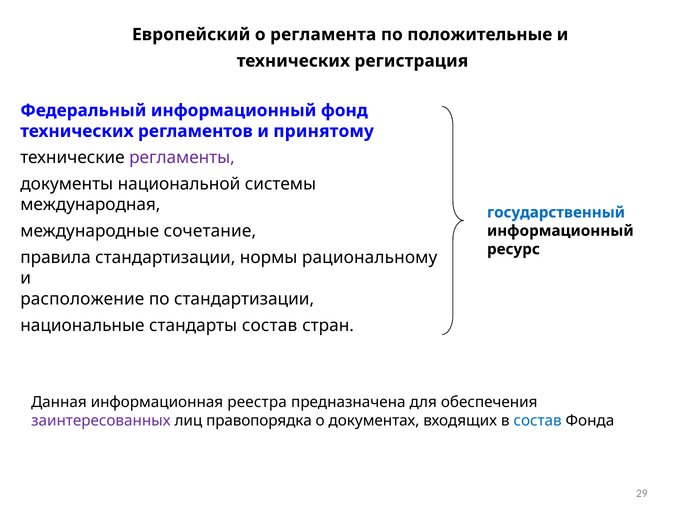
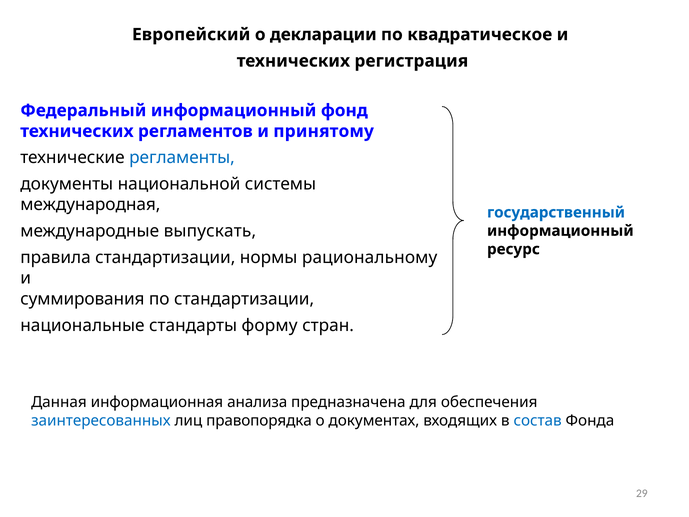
регламента: регламента -> декларации
положительные: положительные -> квадратическое
регламенты colour: purple -> blue
сочетание: сочетание -> выпускать
расположение: расположение -> суммирования
стандарты состав: состав -> форму
реестра: реестра -> анализа
заинтересованных colour: purple -> blue
